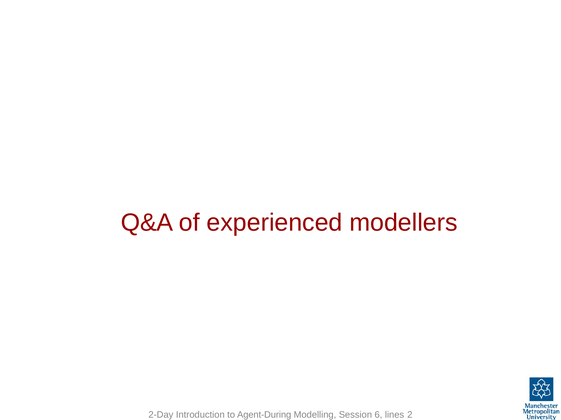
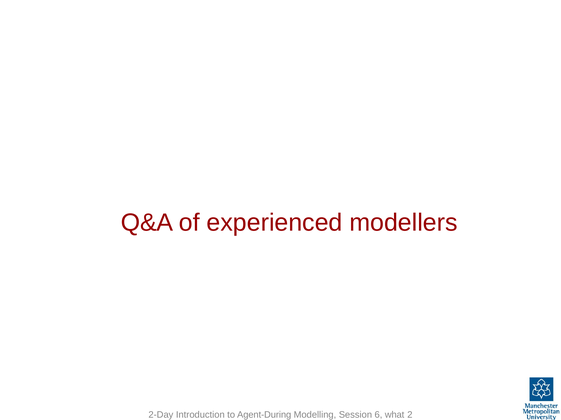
lines: lines -> what
